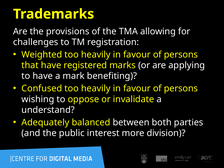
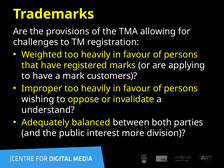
benefiting: benefiting -> customers
Confused: Confused -> Improper
